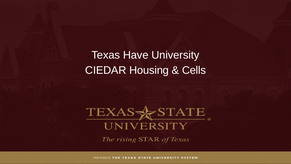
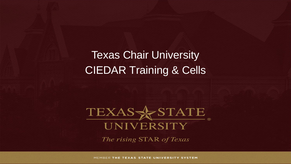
Have: Have -> Chair
Housing: Housing -> Training
